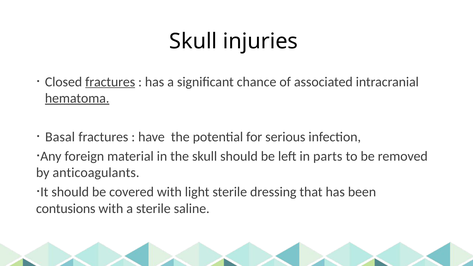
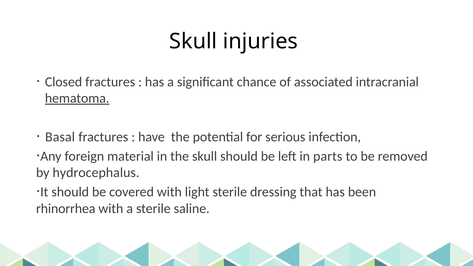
fractures at (110, 82) underline: present -> none
anticoagulants: anticoagulants -> hydrocephalus
contusions: contusions -> rhinorrhea
